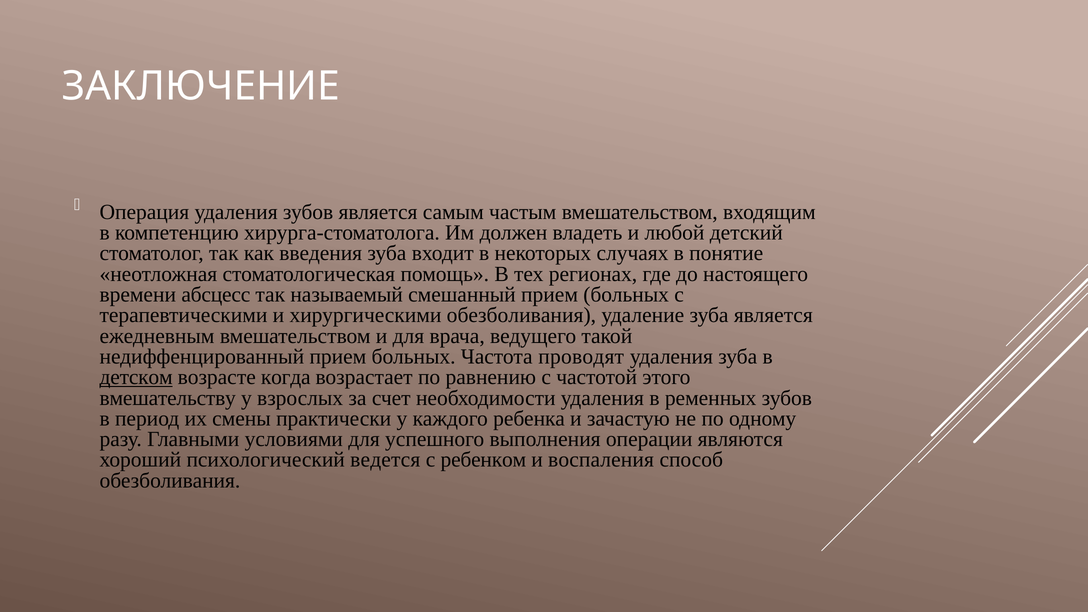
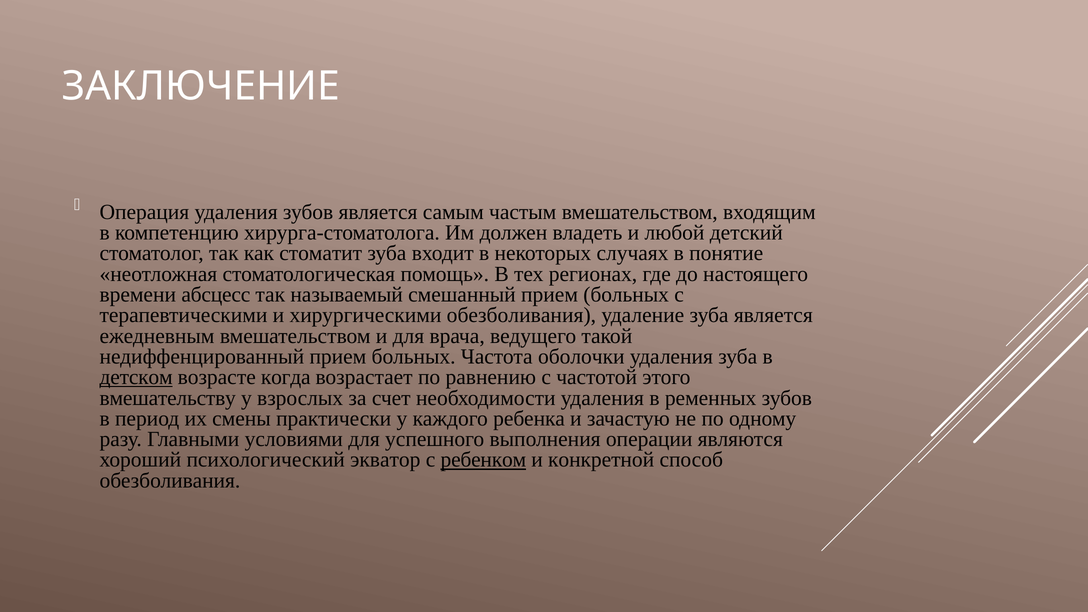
введения: введения -> стоматит
проводят: проводят -> оболочки
ведется: ведется -> экватор
ребенком underline: none -> present
воспаления: воспаления -> конкретной
